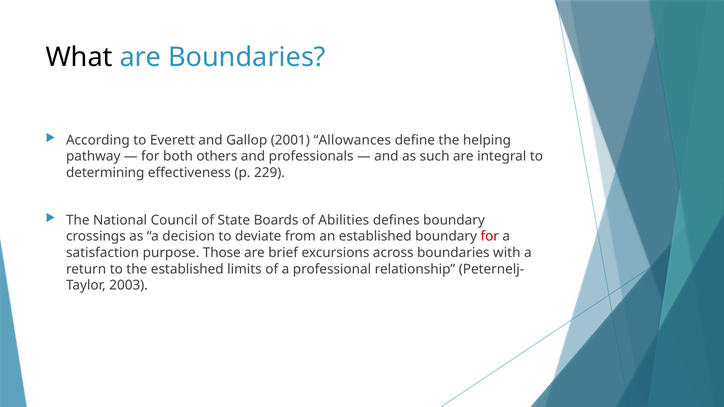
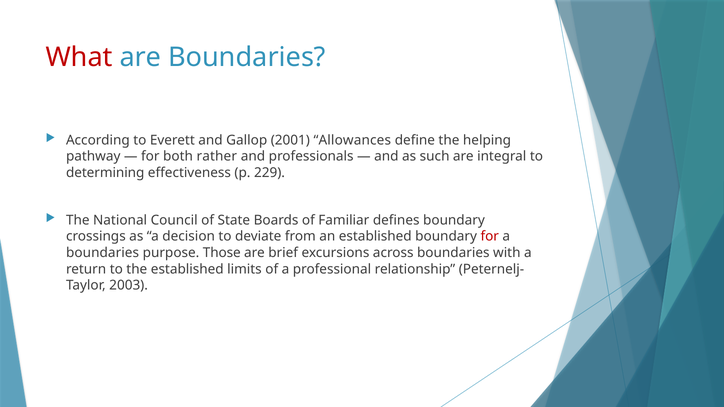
What colour: black -> red
others: others -> rather
Abilities: Abilities -> Familiar
satisfaction at (103, 253): satisfaction -> boundaries
